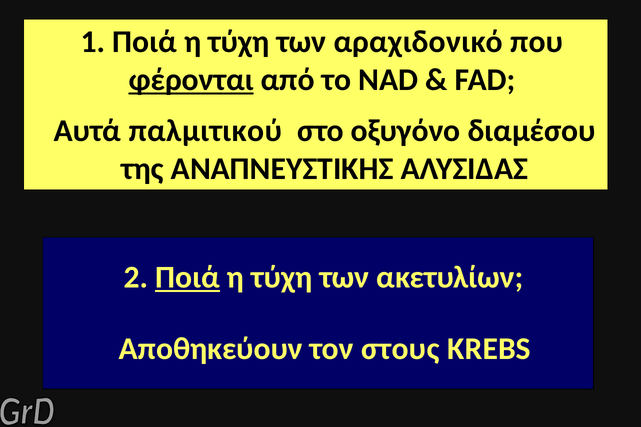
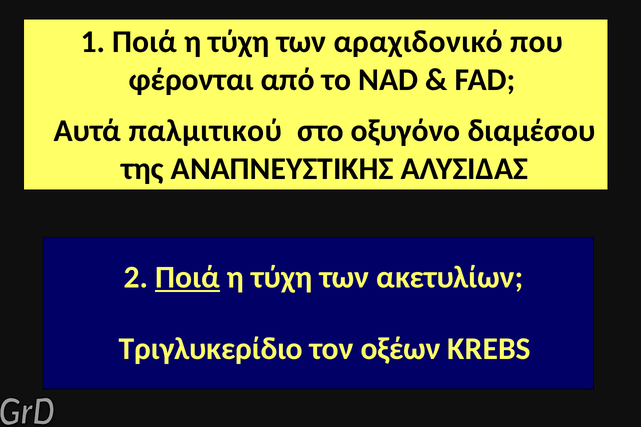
φέρονται underline: present -> none
Αποθηκεύουν: Αποθηκεύουν -> Τριγλυκερίδιο
στους: στους -> οξέων
